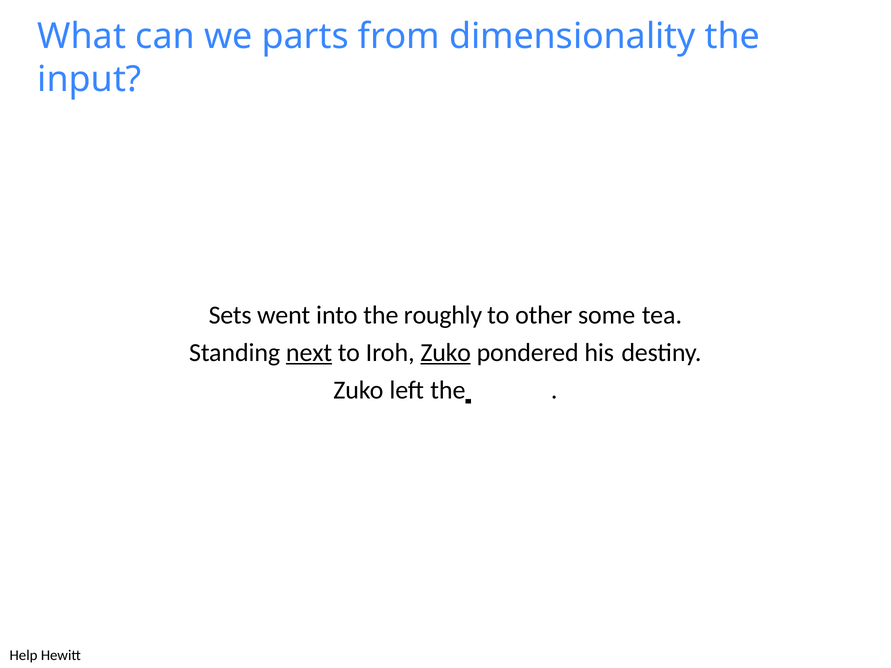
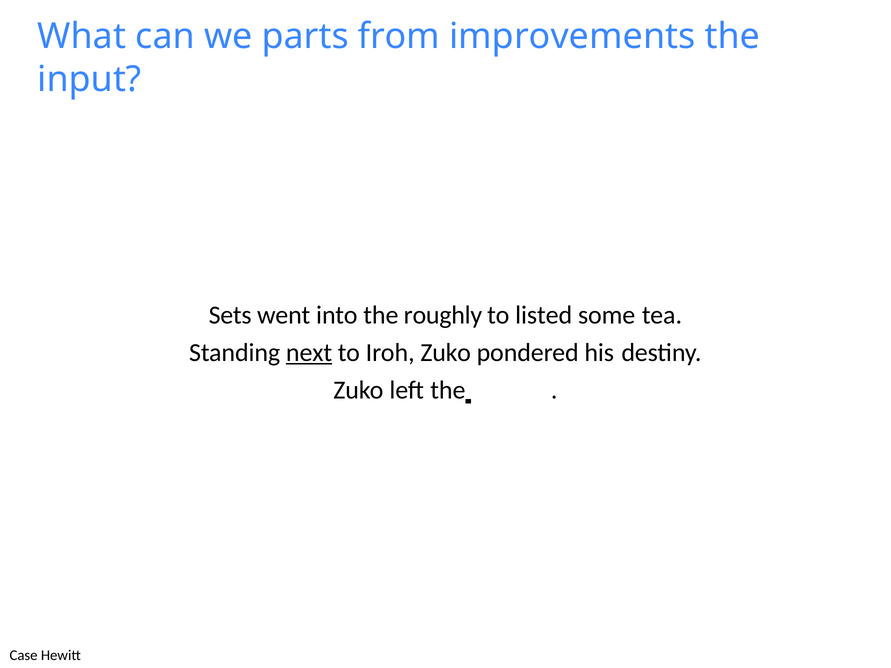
dimensionality: dimensionality -> improvements
other: other -> listed
Zuko at (446, 353) underline: present -> none
Help: Help -> Case
